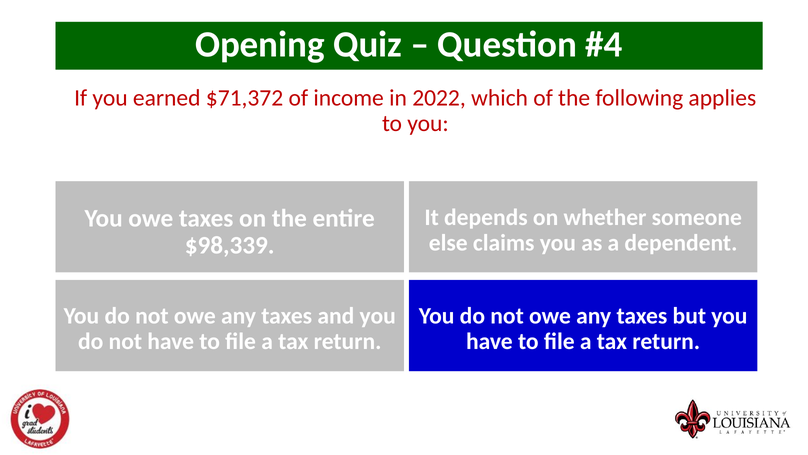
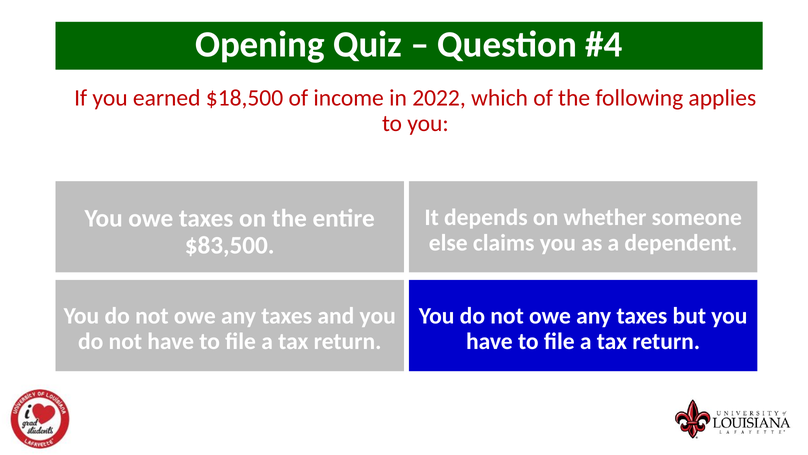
$71,372: $71,372 -> $18,500
$98,339: $98,339 -> $83,500
